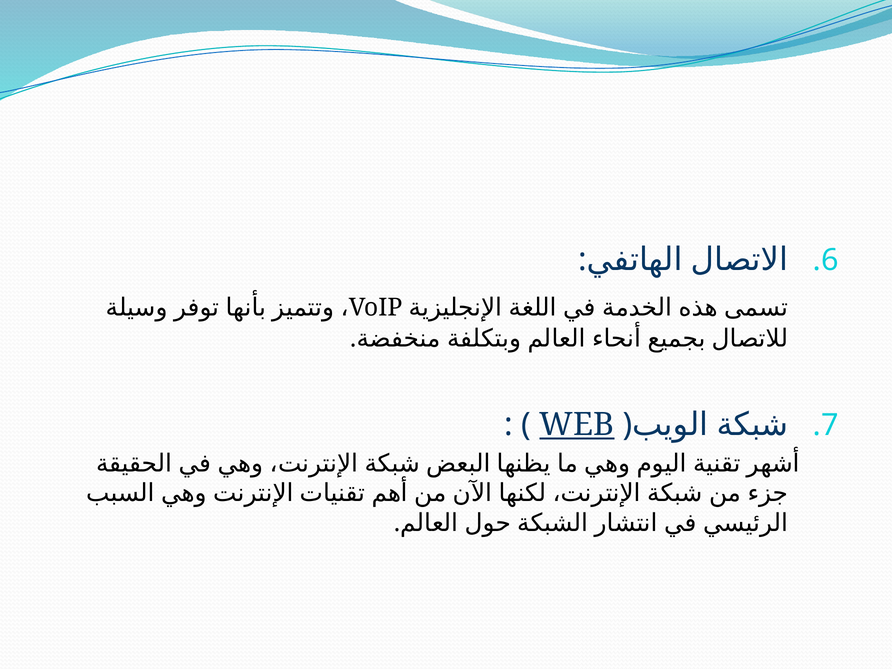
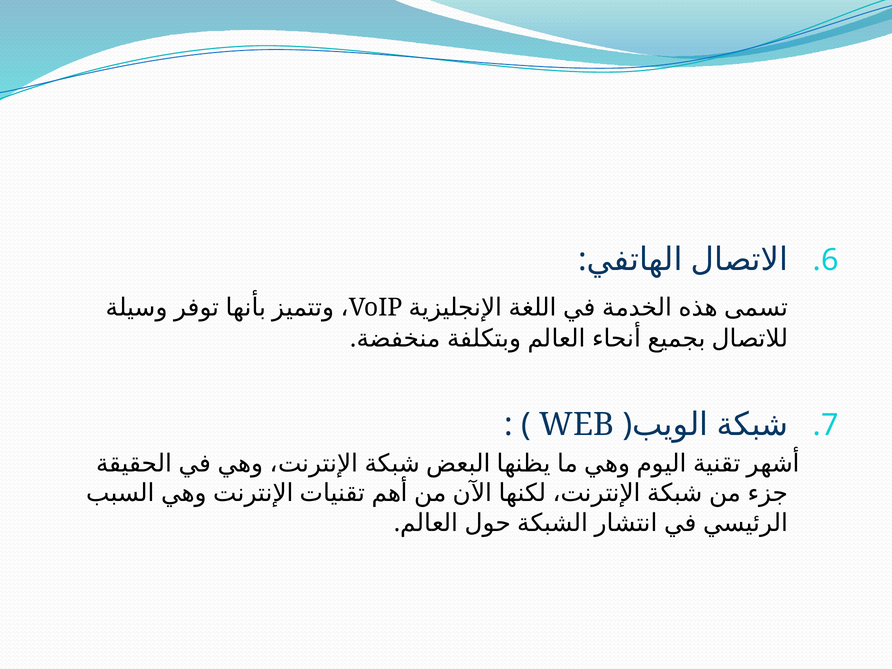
WEB underline: present -> none
